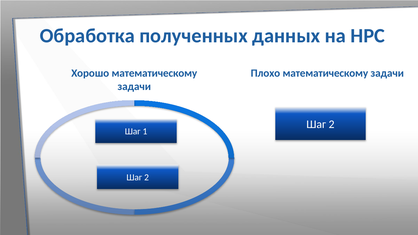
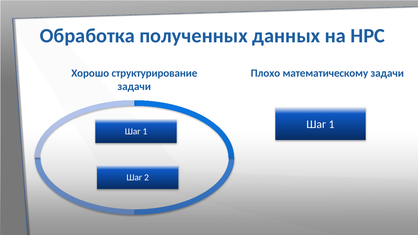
Хорошо математическому: математическому -> структурирование
2 at (332, 124): 2 -> 1
